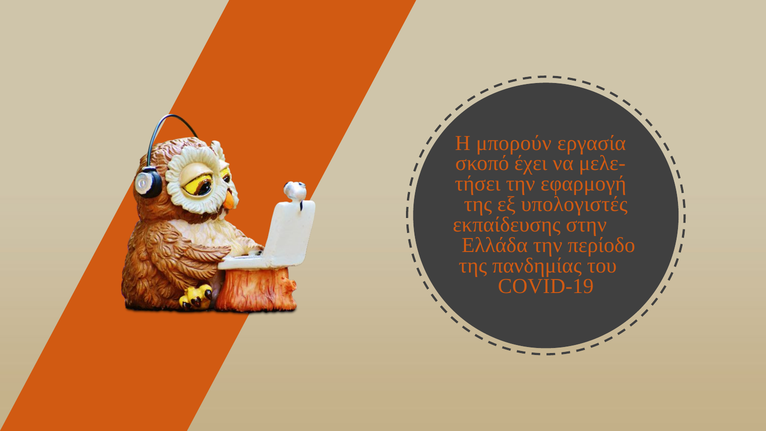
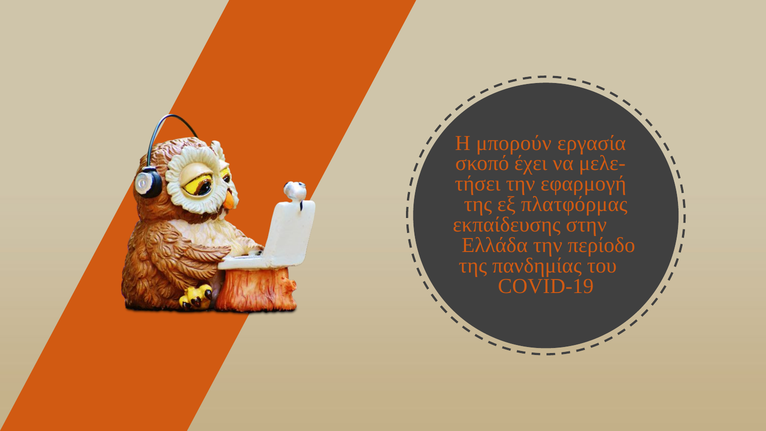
υπολογιστές: υπολογιστές -> πλατφόρμας
